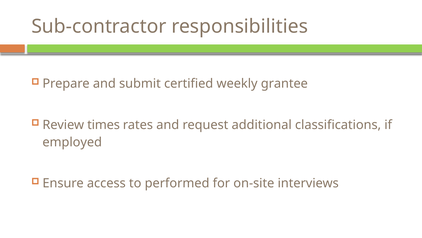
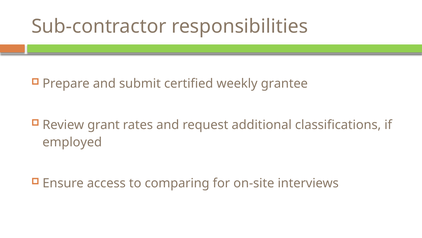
times: times -> grant
performed: performed -> comparing
